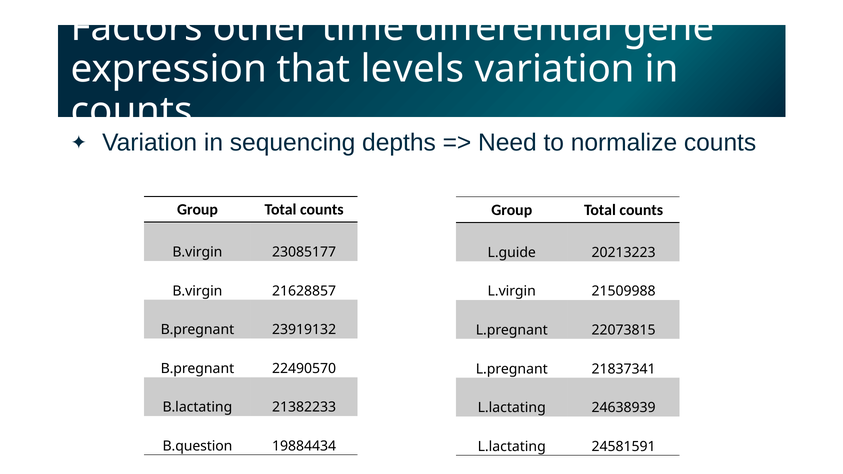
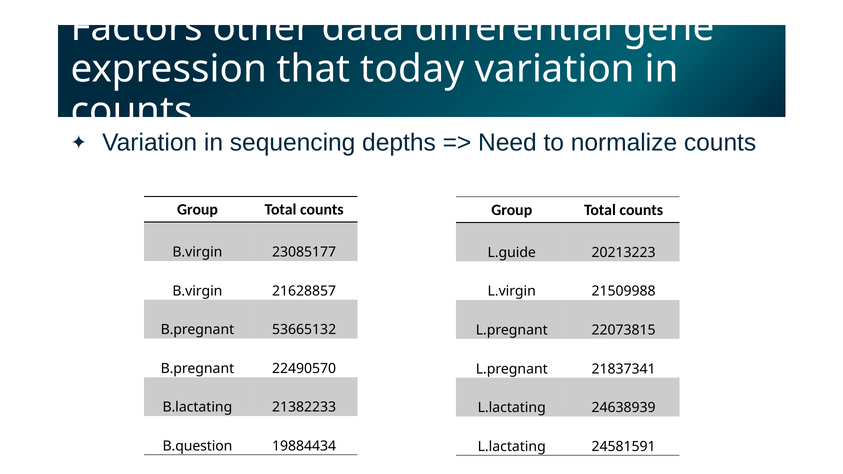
time: time -> data
levels: levels -> today
23919132: 23919132 -> 53665132
